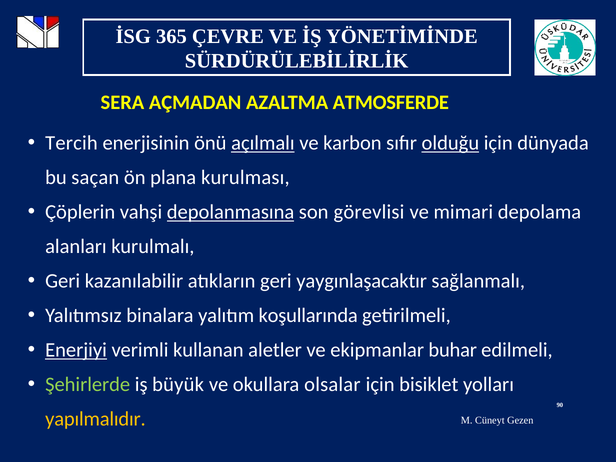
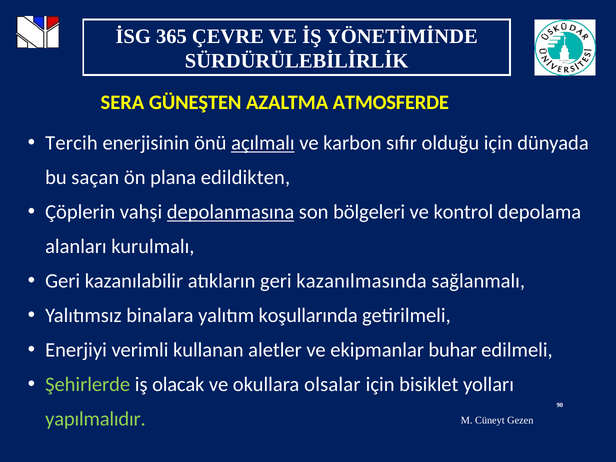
AÇMADAN: AÇMADAN -> GÜNEŞTEN
olduğu underline: present -> none
kurulması: kurulması -> edildikten
görevlisi: görevlisi -> bölgeleri
mimari: mimari -> kontrol
yaygınlaşacaktır: yaygınlaşacaktır -> kazanılmasında
Enerjiyi underline: present -> none
büyük: büyük -> olacak
yapılmalıdır colour: yellow -> light green
